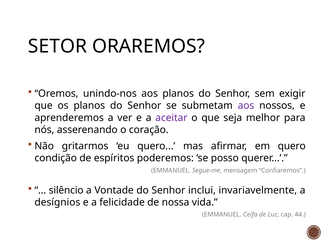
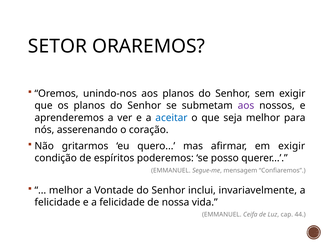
aceitar colour: purple -> blue
em quero: quero -> exigir
silêncio at (66, 190): silêncio -> melhor
desígnios at (57, 202): desígnios -> felicidade
